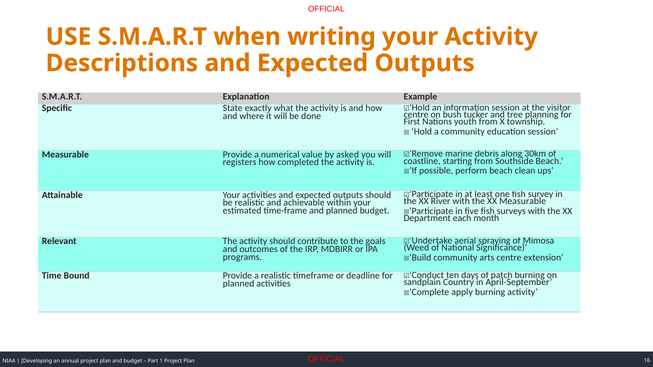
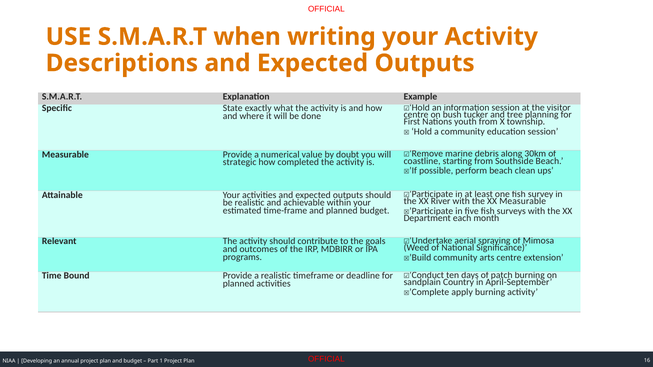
asked: asked -> doubt
registers: registers -> strategic
